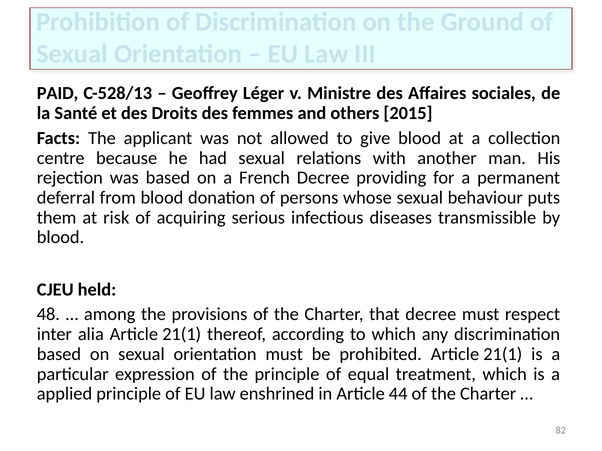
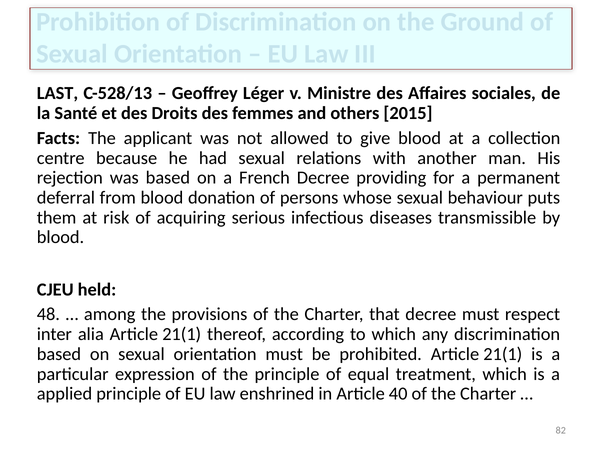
PAID: PAID -> LAST
44: 44 -> 40
